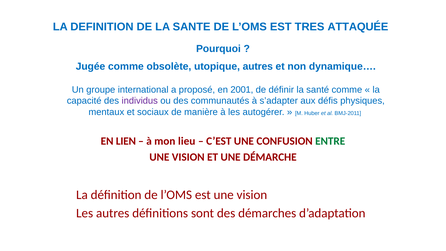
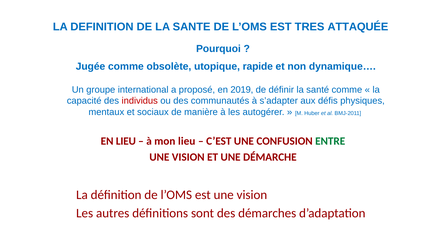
utopique autres: autres -> rapide
2001: 2001 -> 2019
individus colour: purple -> red
EN LIEN: LIEN -> LIEU
